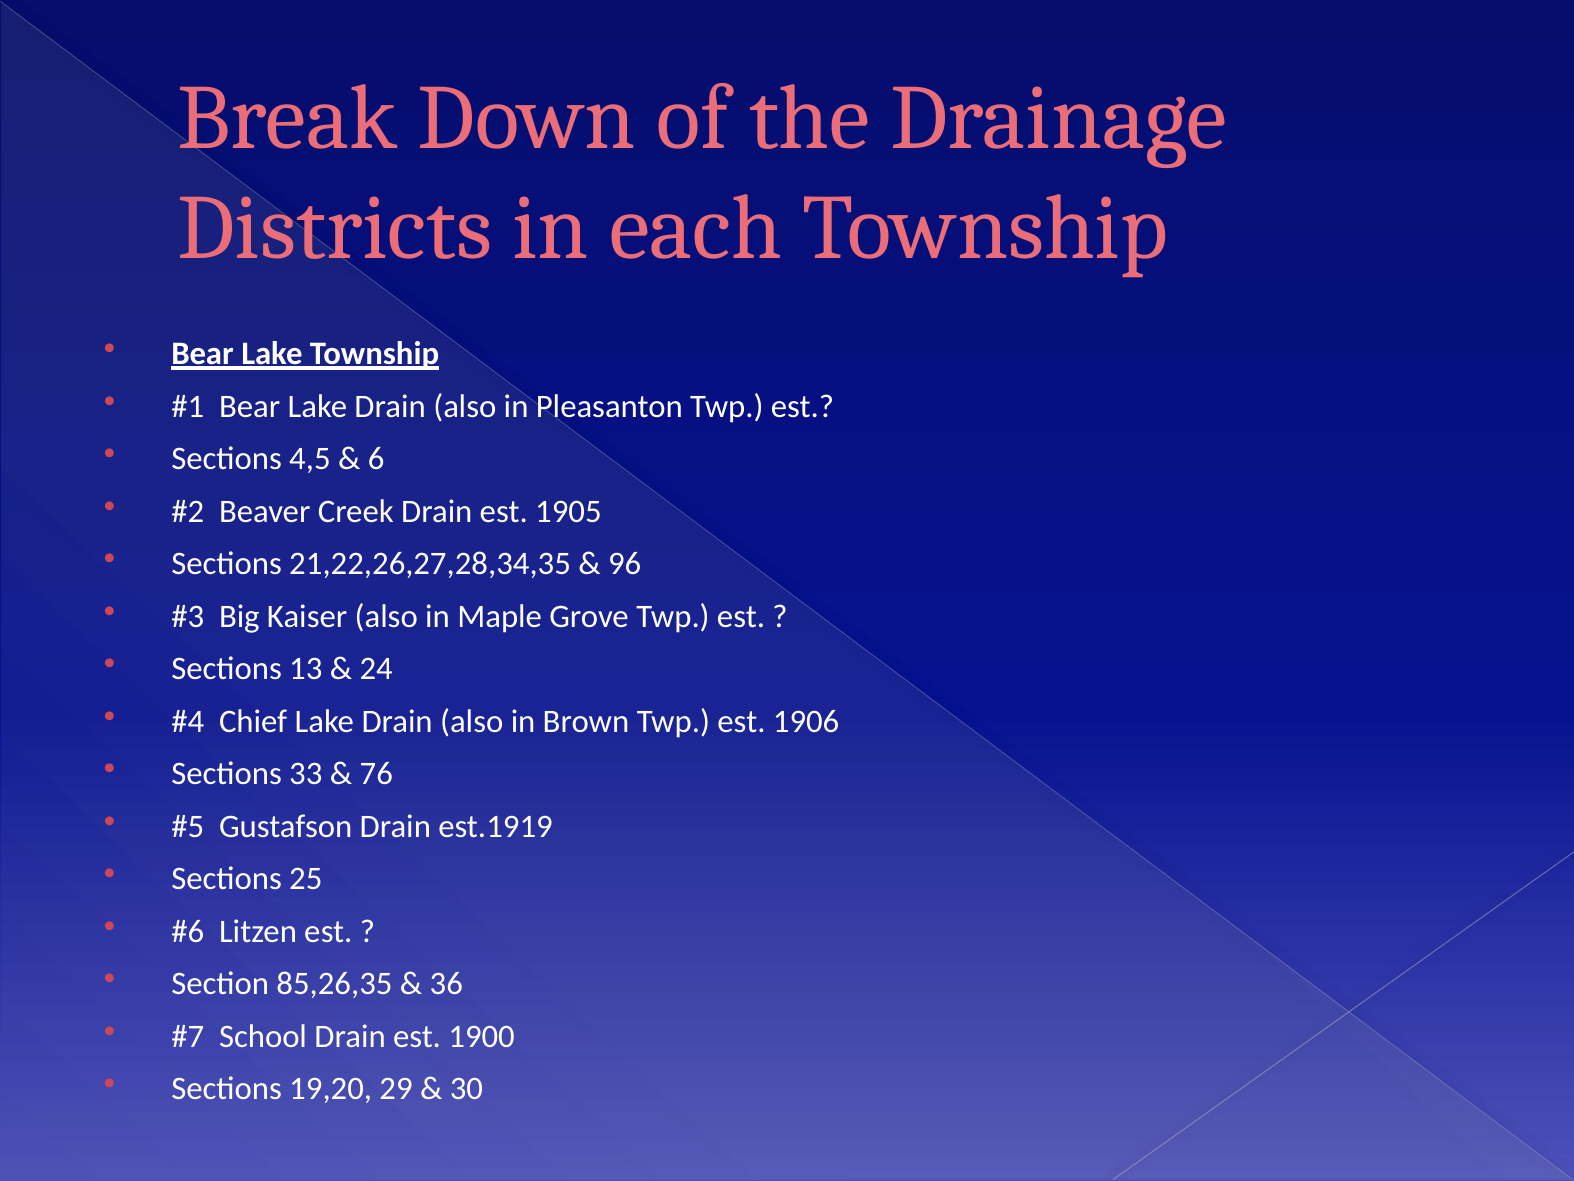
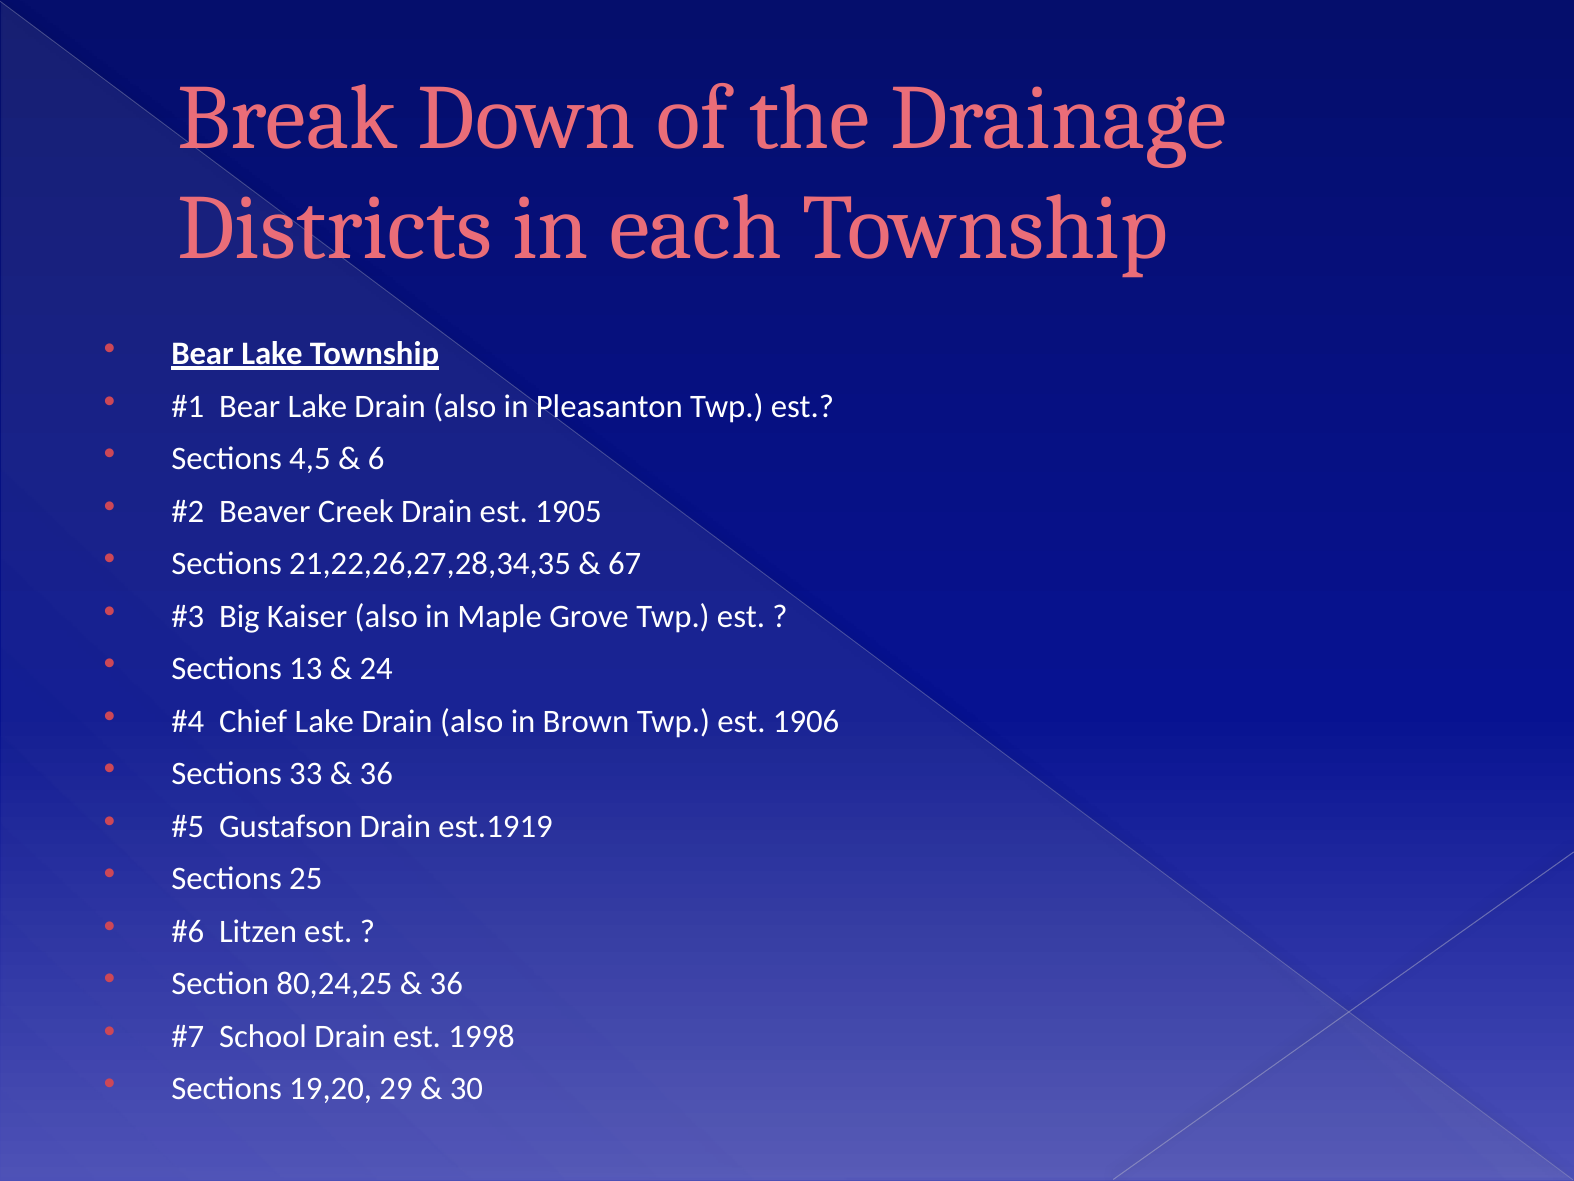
96: 96 -> 67
76 at (376, 774): 76 -> 36
85,26,35: 85,26,35 -> 80,24,25
1900: 1900 -> 1998
